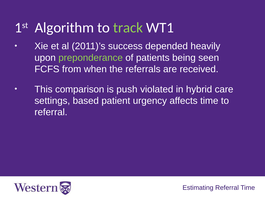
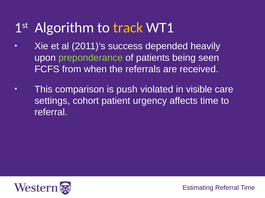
track colour: light green -> yellow
hybrid: hybrid -> visible
based: based -> cohort
